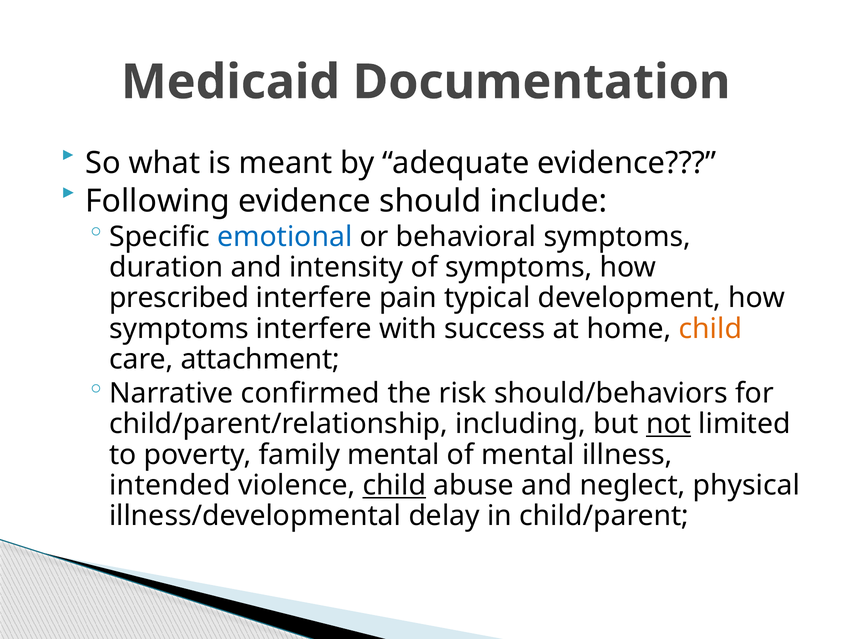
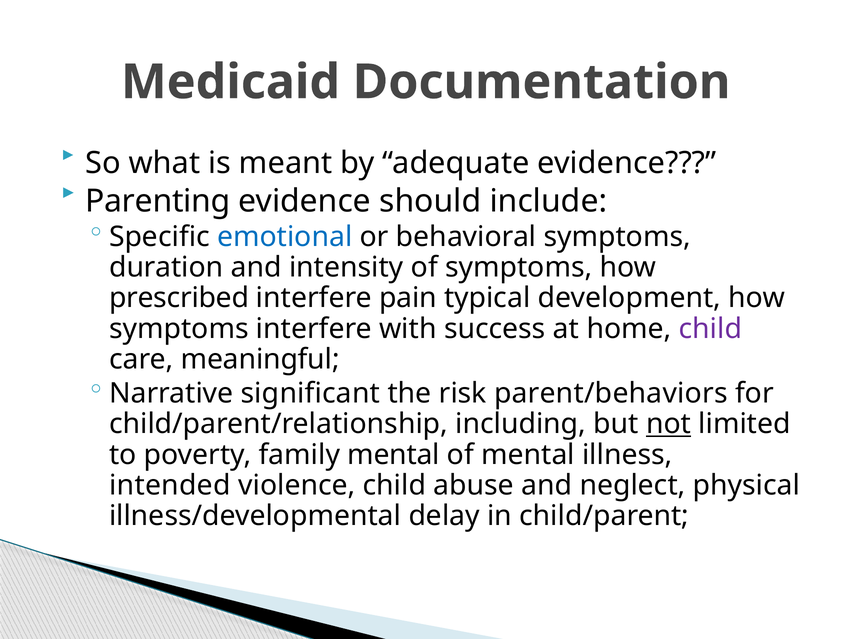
Following: Following -> Parenting
child at (710, 329) colour: orange -> purple
attachment: attachment -> meaningful
confirmed: confirmed -> significant
should/behaviors: should/behaviors -> parent/behaviors
child at (394, 485) underline: present -> none
